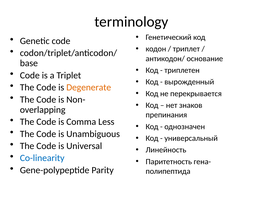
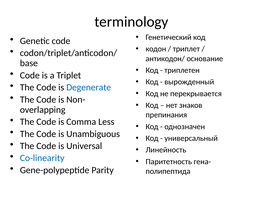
Degenerate colour: orange -> blue
